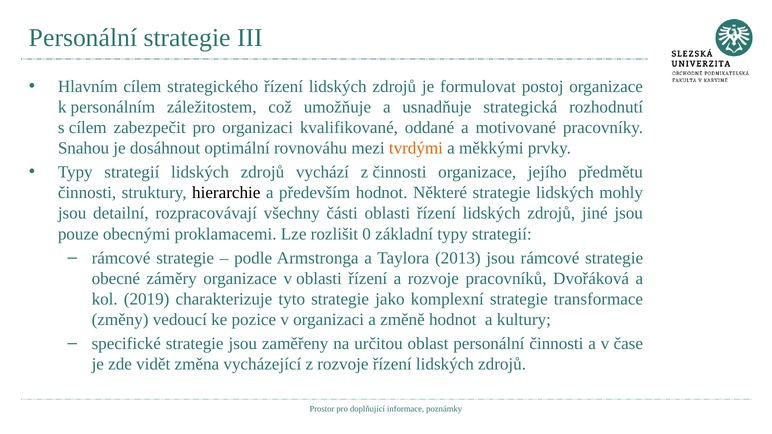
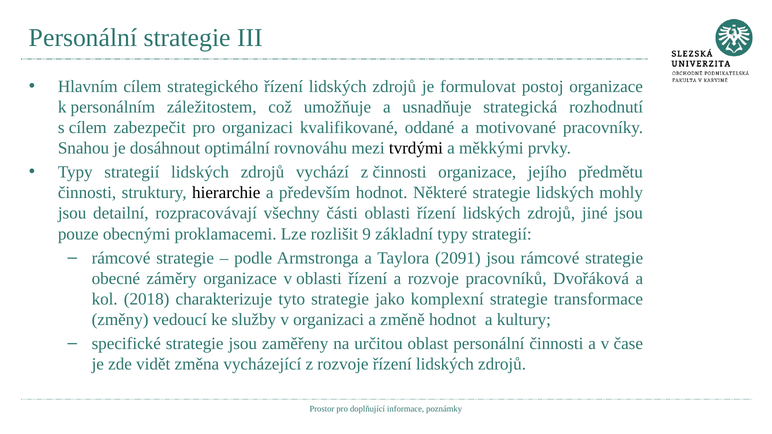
tvrdými colour: orange -> black
0: 0 -> 9
2013: 2013 -> 2091
2019: 2019 -> 2018
pozice: pozice -> služby
